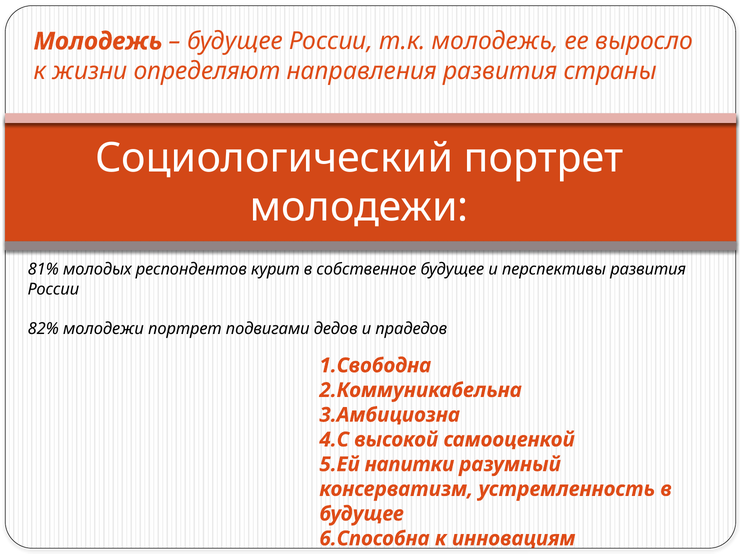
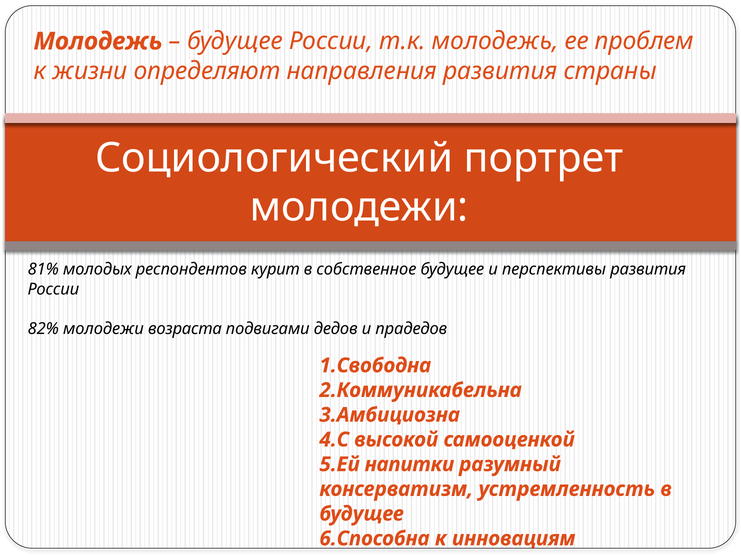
выросло: выросло -> проблем
молодежи портрет: портрет -> возраста
